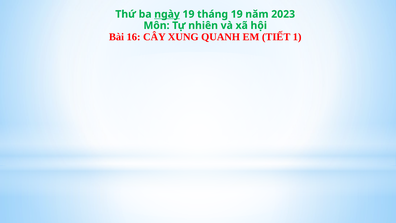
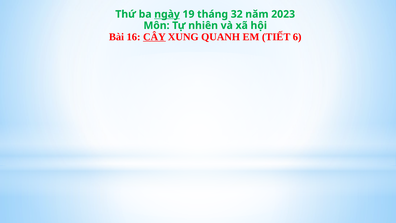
tháng 19: 19 -> 32
CÂY underline: none -> present
1: 1 -> 6
